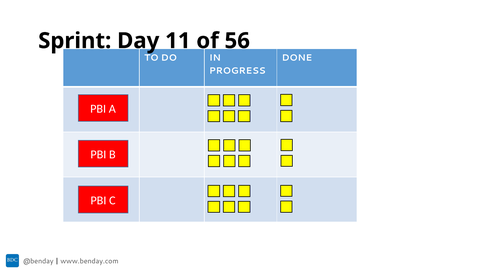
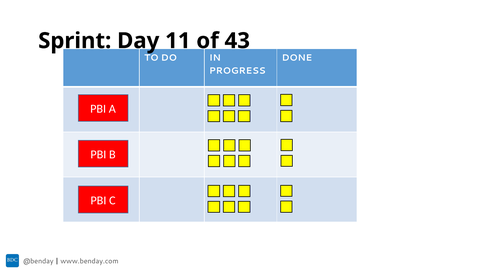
56: 56 -> 43
